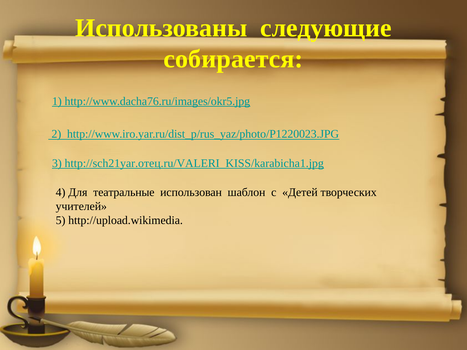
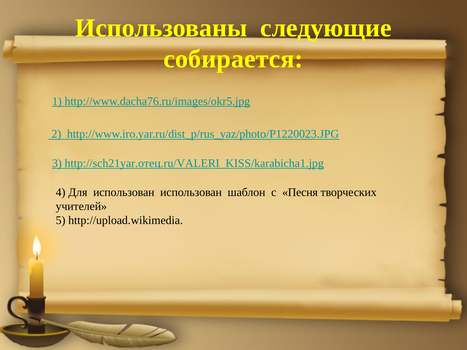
Для театральные: театральные -> использован
Детей: Детей -> Песня
